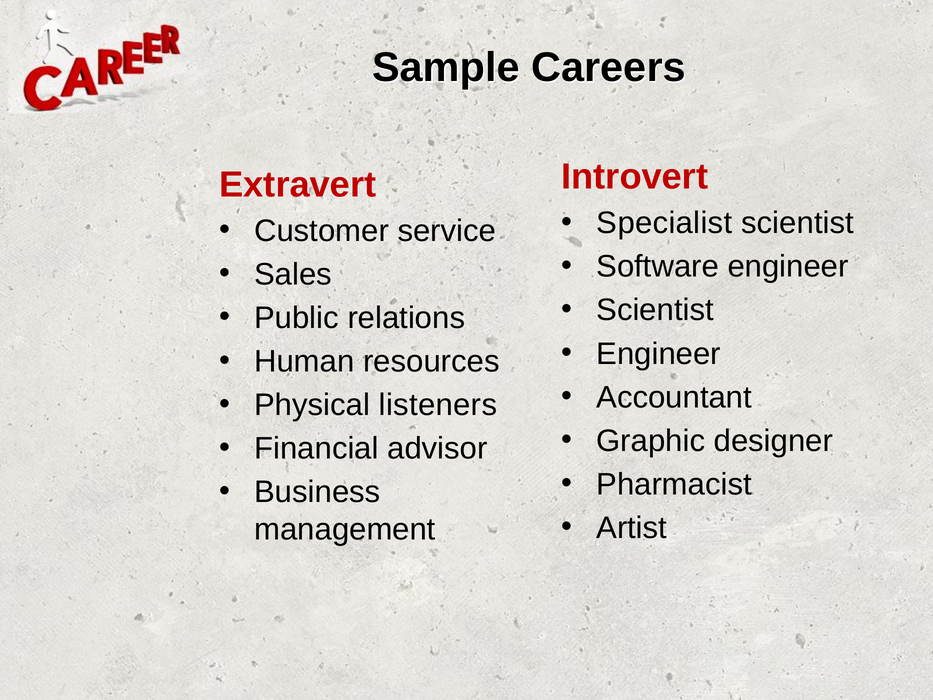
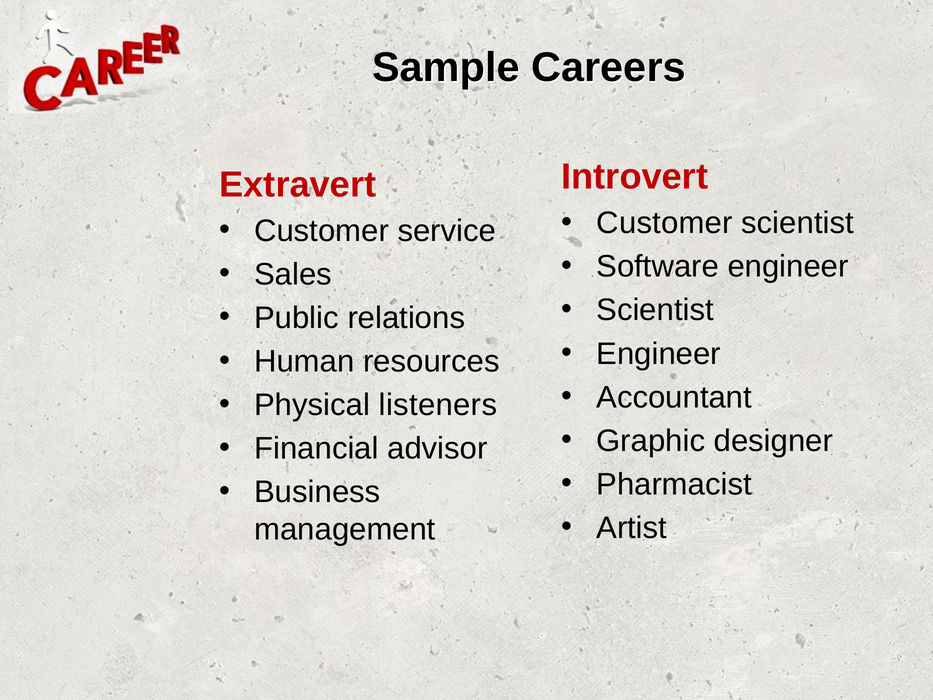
Specialist at (664, 223): Specialist -> Customer
